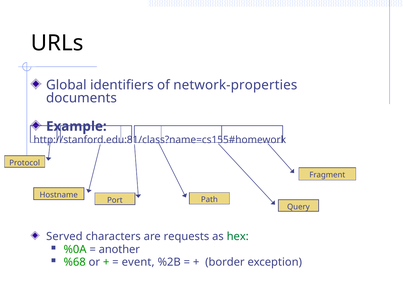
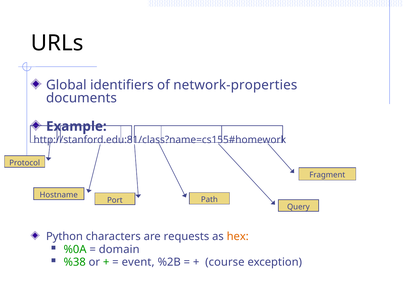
Served: Served -> Python
hex colour: green -> orange
another: another -> domain
%68: %68 -> %38
border: border -> course
